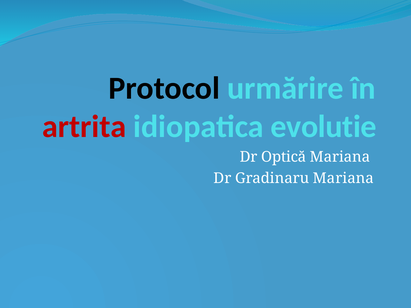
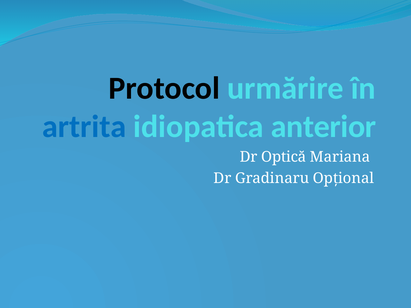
artrita colour: red -> blue
evolutie: evolutie -> anterior
Gradinaru Mariana: Mariana -> Opțional
